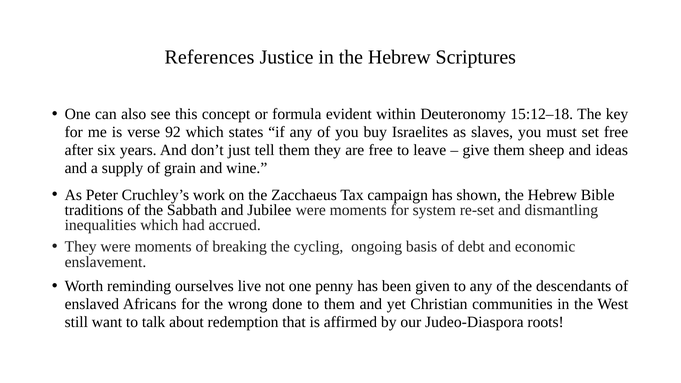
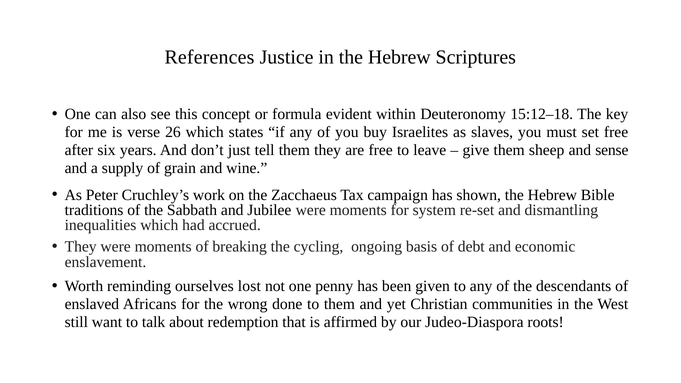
92: 92 -> 26
ideas: ideas -> sense
live: live -> lost
